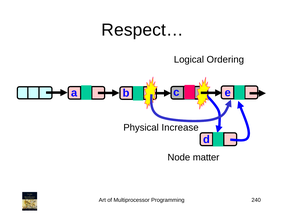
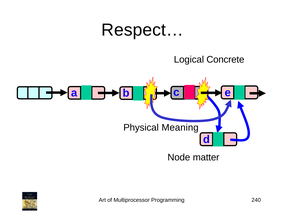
Ordering: Ordering -> Concrete
Increase: Increase -> Meaning
